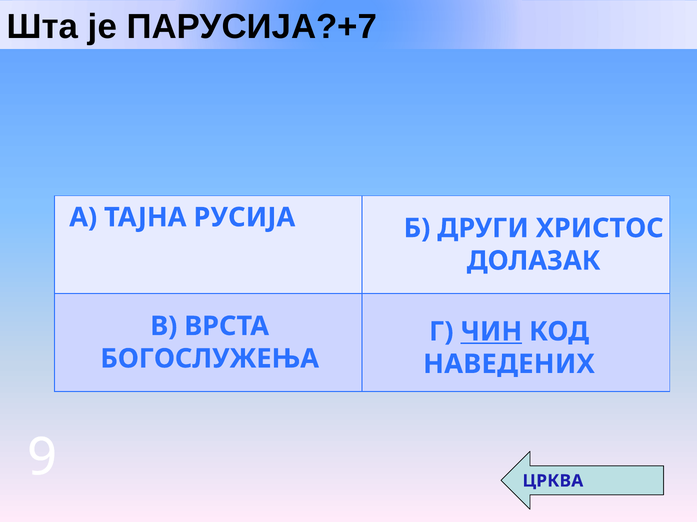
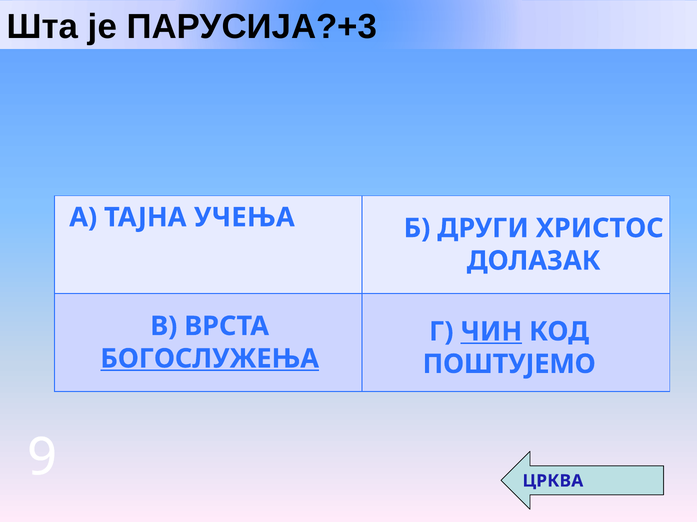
ПАРУСИЈА?+7: ПАРУСИЈА?+7 -> ПАРУСИЈА?+3
РУСИЈА: РУСИЈА -> УЧЕЊА
БОГОСЛУЖЕЊА underline: none -> present
НАВЕДЕНИХ: НАВЕДЕНИХ -> ПОШТУЈЕМО
